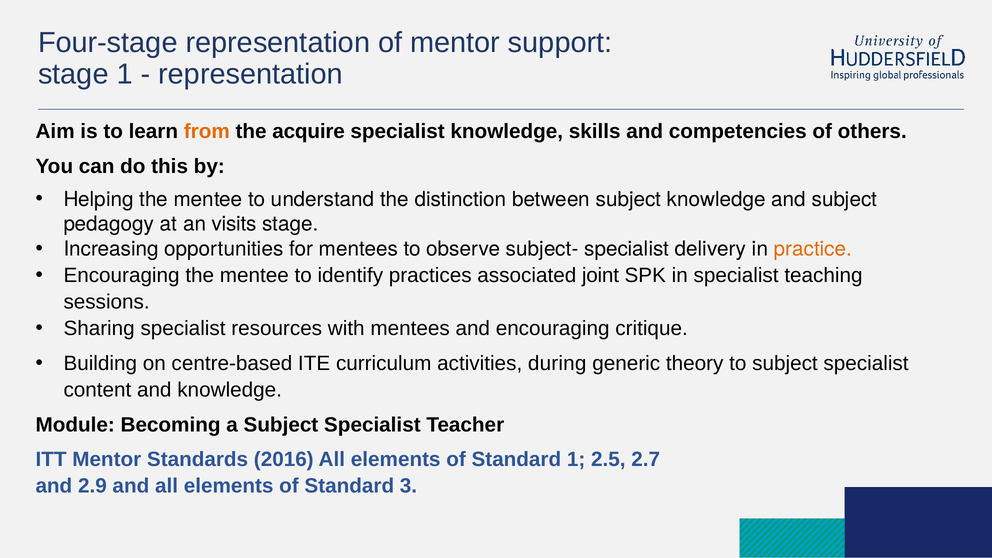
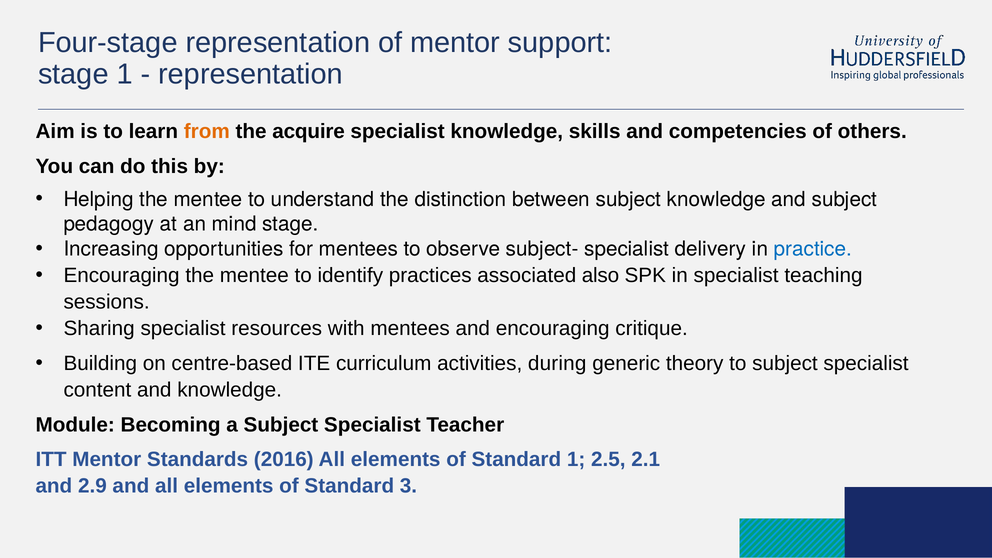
visits: visits -> mind
practice colour: orange -> blue
joint: joint -> also
2.7: 2.7 -> 2.1
